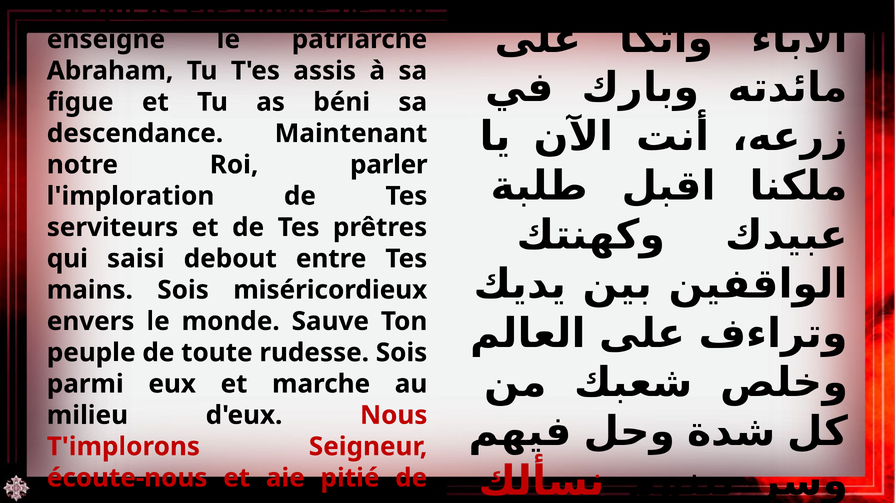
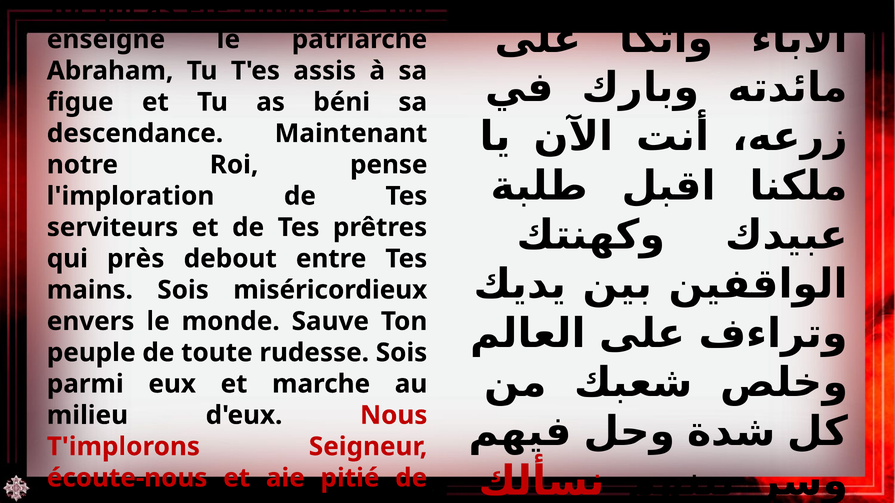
parler: parler -> pense
saisi: saisi -> près
